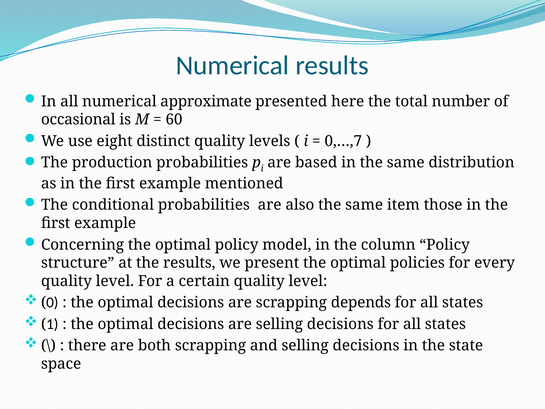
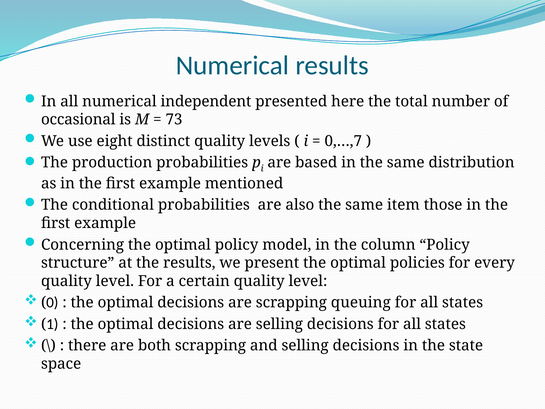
approximate: approximate -> independent
60: 60 -> 73
depends: depends -> queuing
